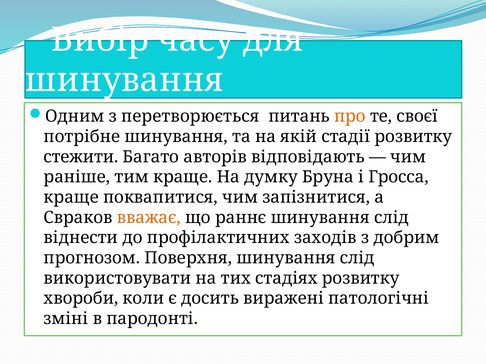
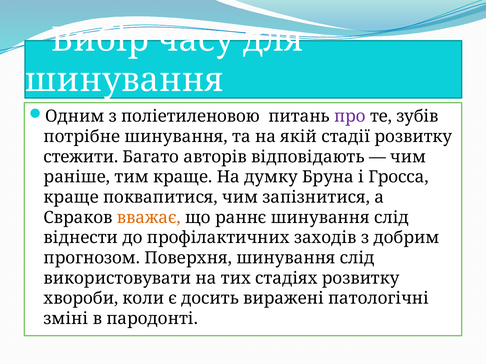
перетворюється: перетворюється -> поліетиленовою
про colour: orange -> purple
своєї: своєї -> зубів
